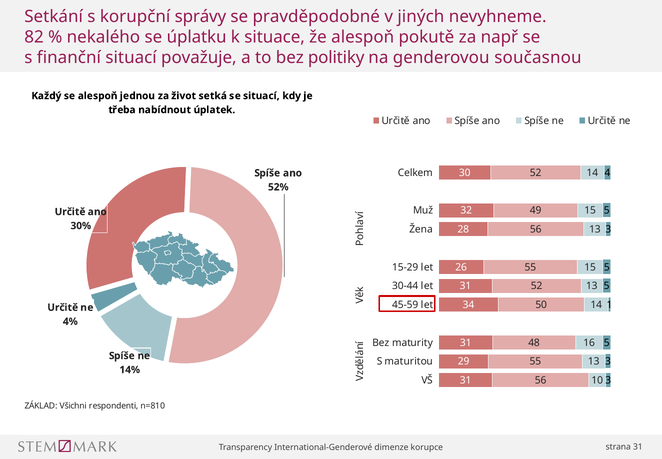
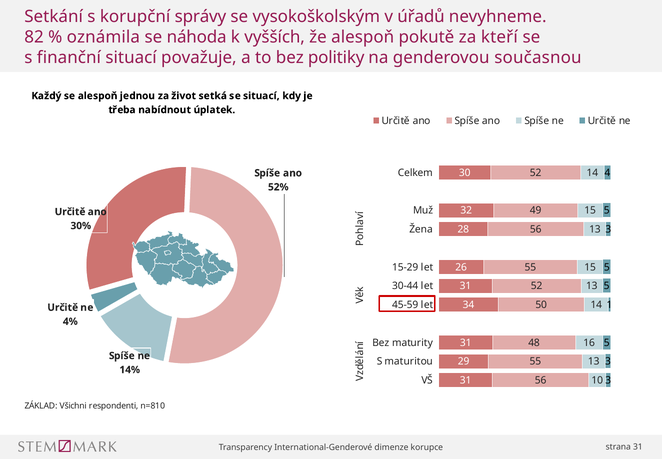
pravděpodobné: pravděpodobné -> vysokoškolským
jiných: jiných -> úřadů
nekalého: nekalého -> oznámila
úplatku: úplatku -> náhoda
situace: situace -> vyšších
např: např -> kteří
